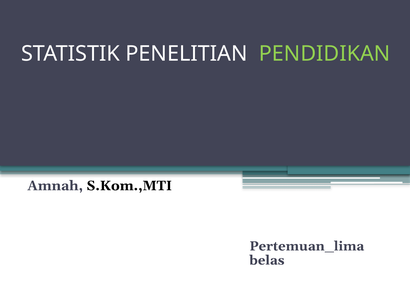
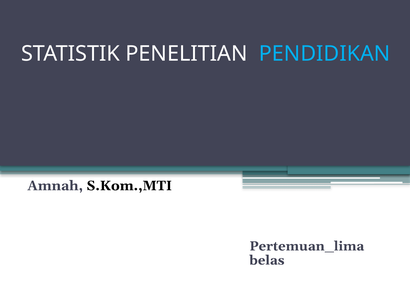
PENDIDIKAN colour: light green -> light blue
